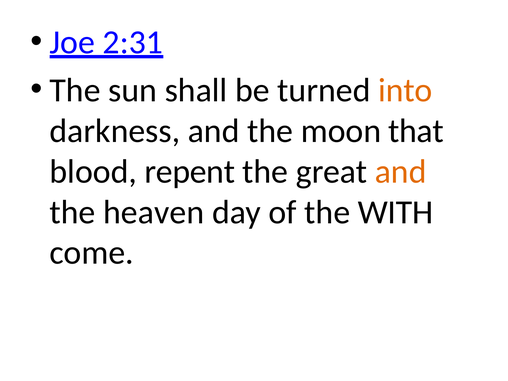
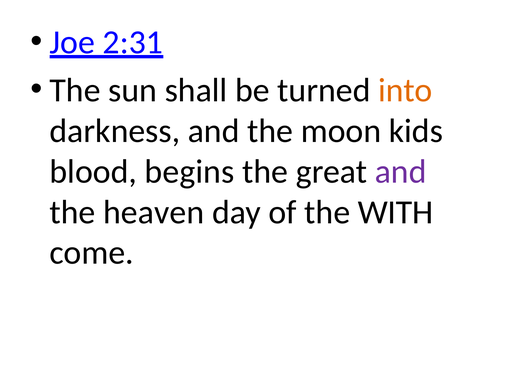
that: that -> kids
repent: repent -> begins
and at (401, 172) colour: orange -> purple
